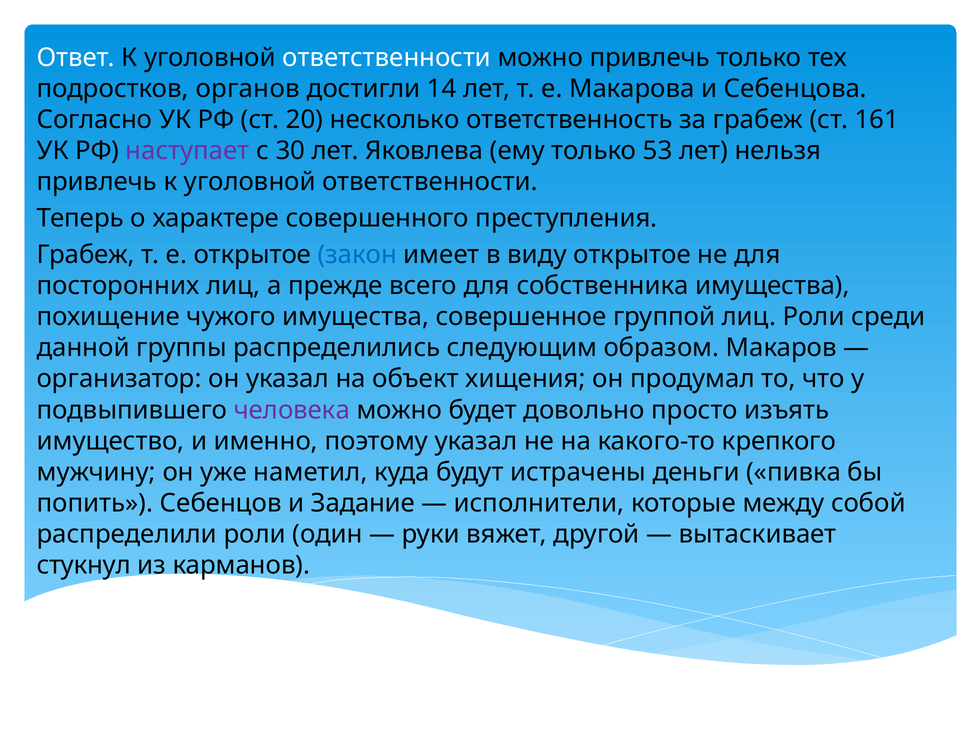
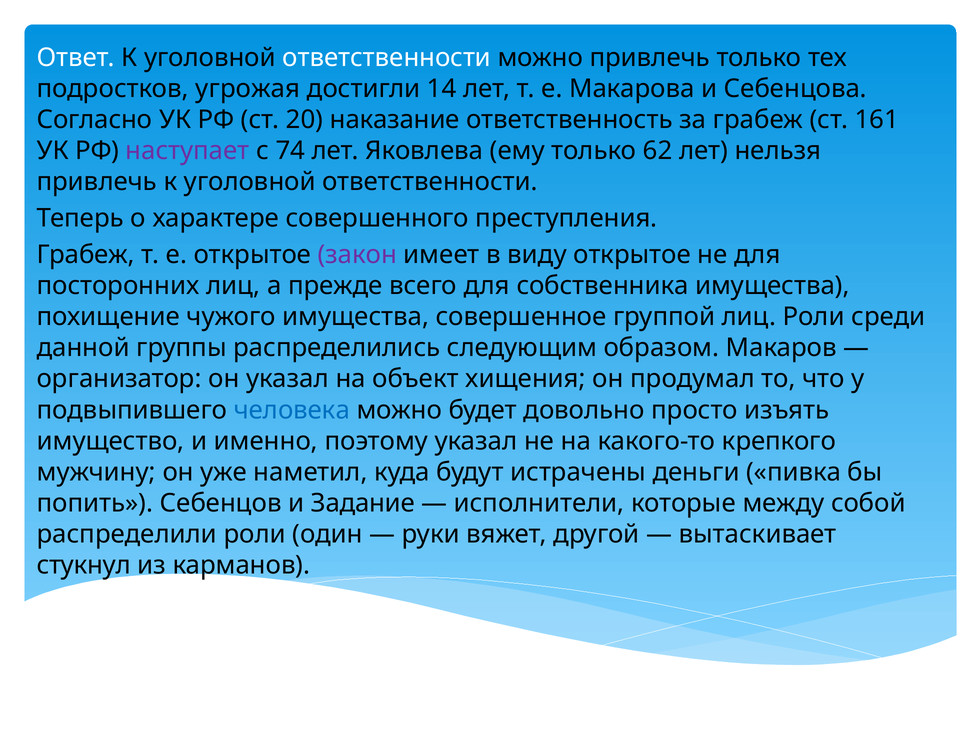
органов: органов -> угрожая
несколько: несколько -> наказание
30: 30 -> 74
53: 53 -> 62
закон colour: blue -> purple
человека colour: purple -> blue
